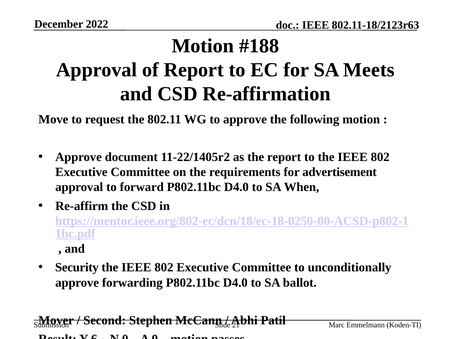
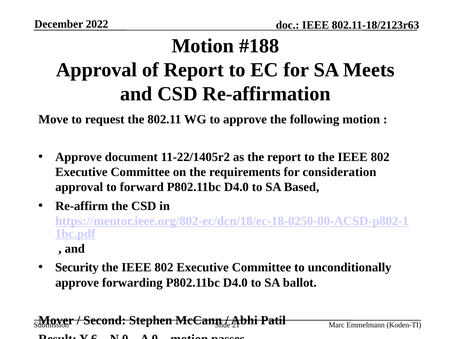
advertisement: advertisement -> consideration
When: When -> Based
